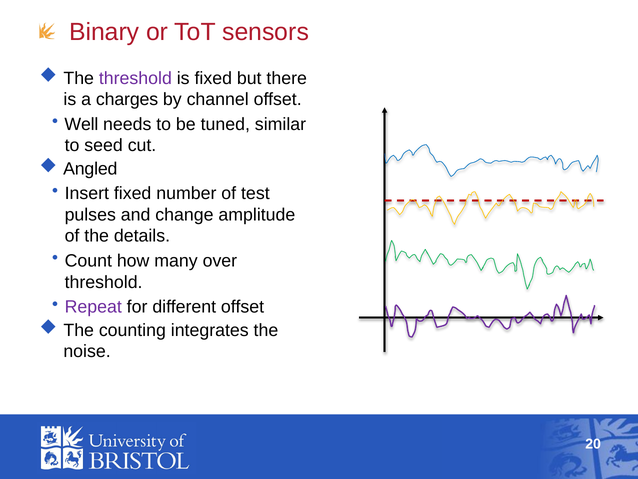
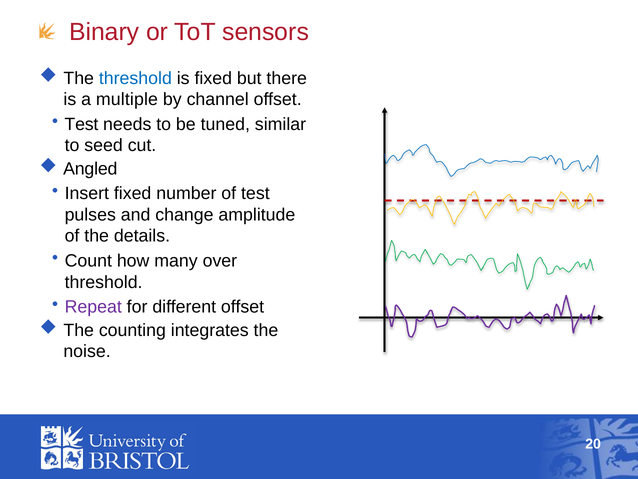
threshold at (135, 78) colour: purple -> blue
charges: charges -> multiple
Well at (81, 124): Well -> Test
